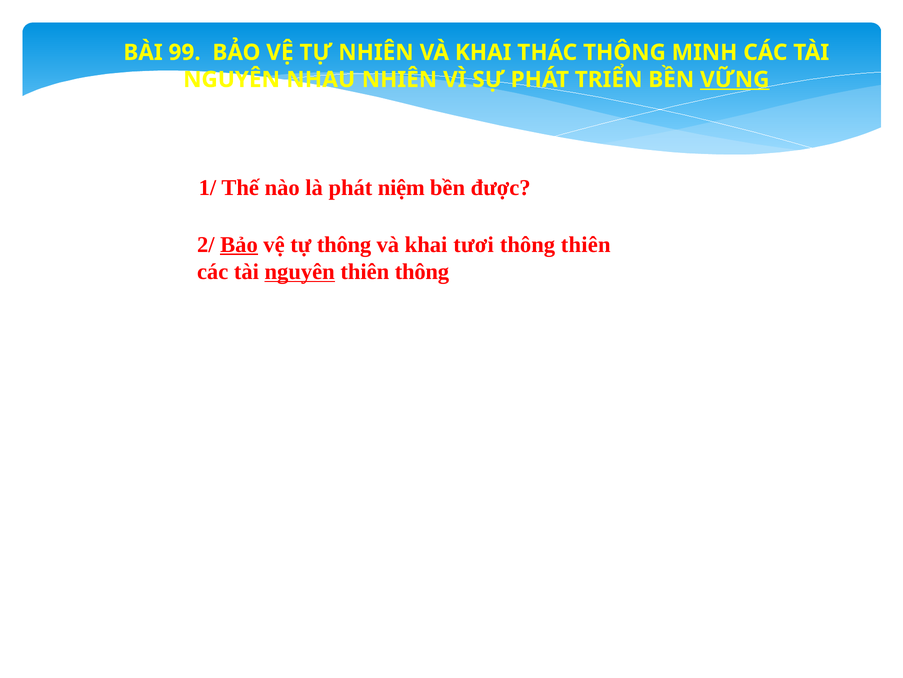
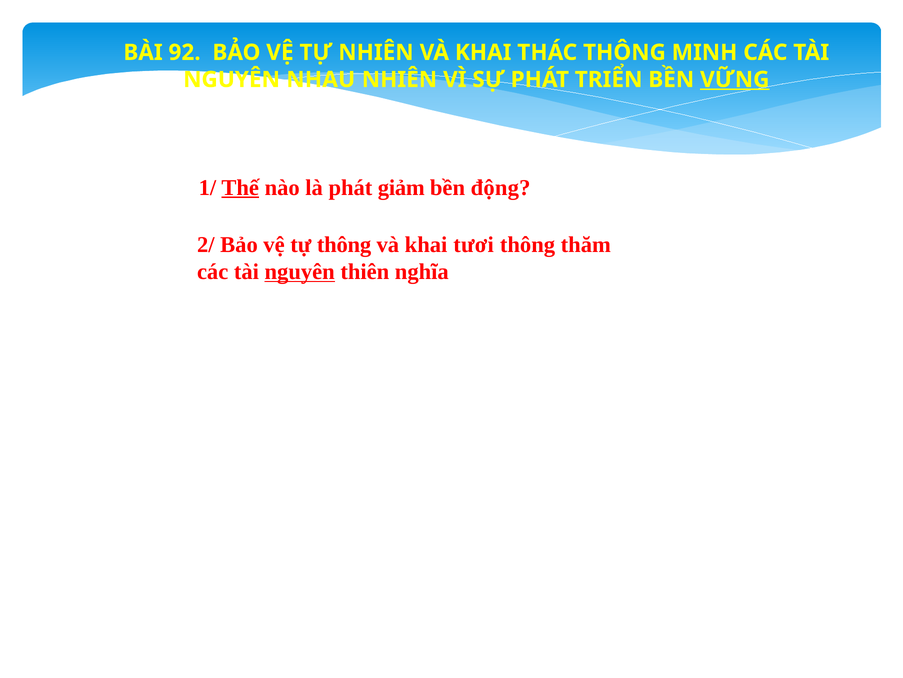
99: 99 -> 92
Thế underline: none -> present
niệm: niệm -> giảm
được: được -> động
Bảo at (239, 244) underline: present -> none
thông thiên: thiên -> thăm
thiên thông: thông -> nghĩa
